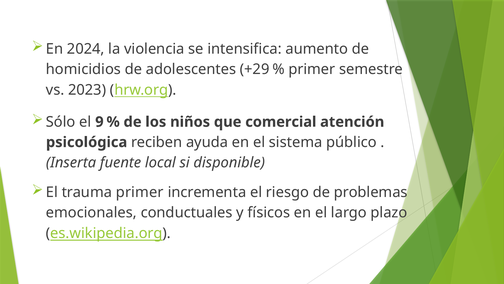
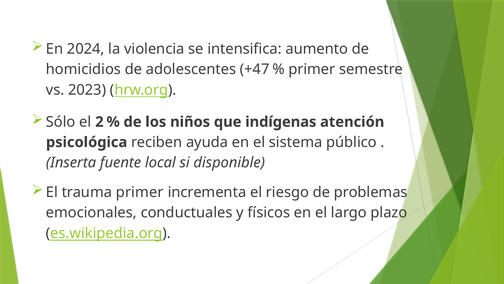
+29: +29 -> +47
9: 9 -> 2
comercial: comercial -> indígenas
